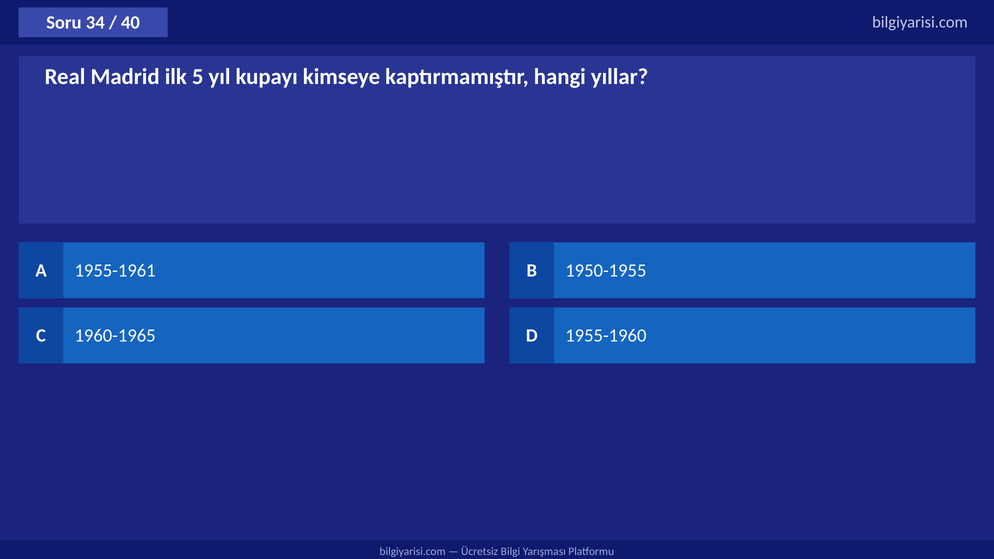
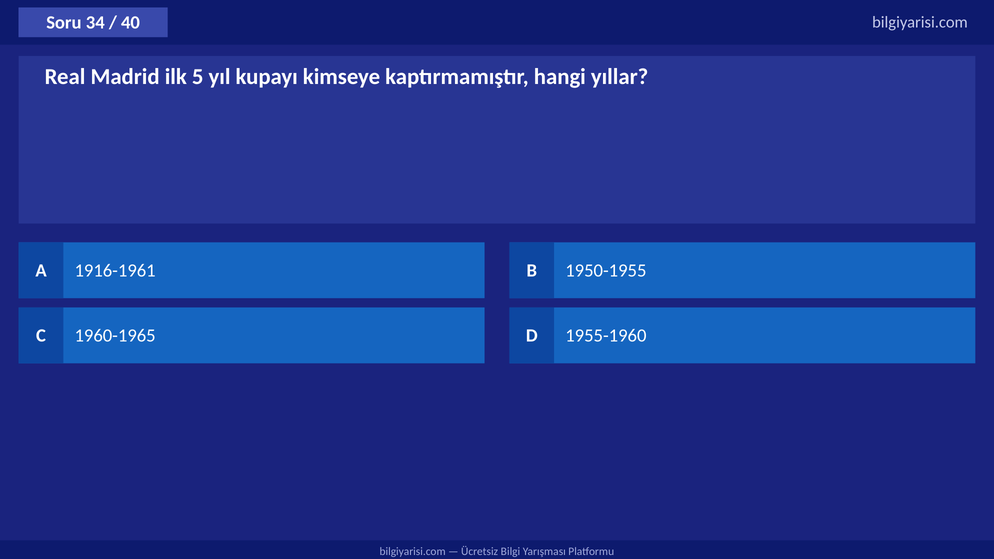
1955-1961: 1955-1961 -> 1916-1961
